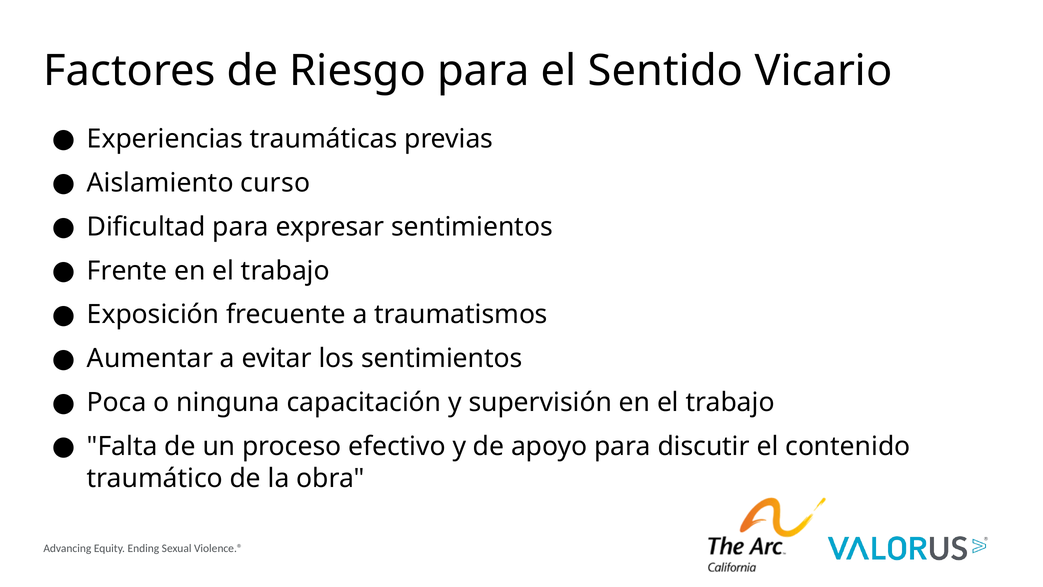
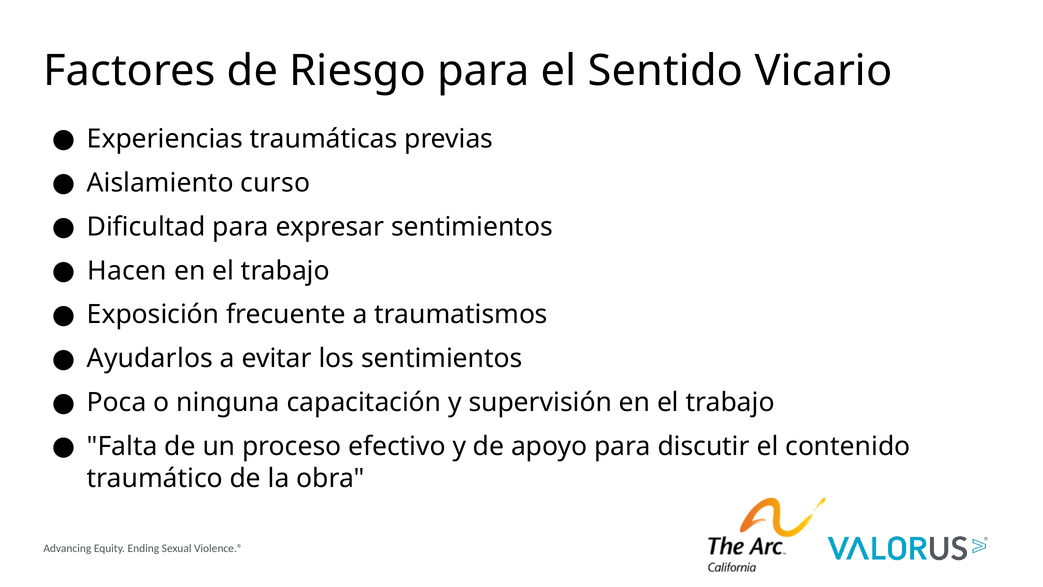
Frente: Frente -> Hacen
Aumentar: Aumentar -> Ayudarlos
